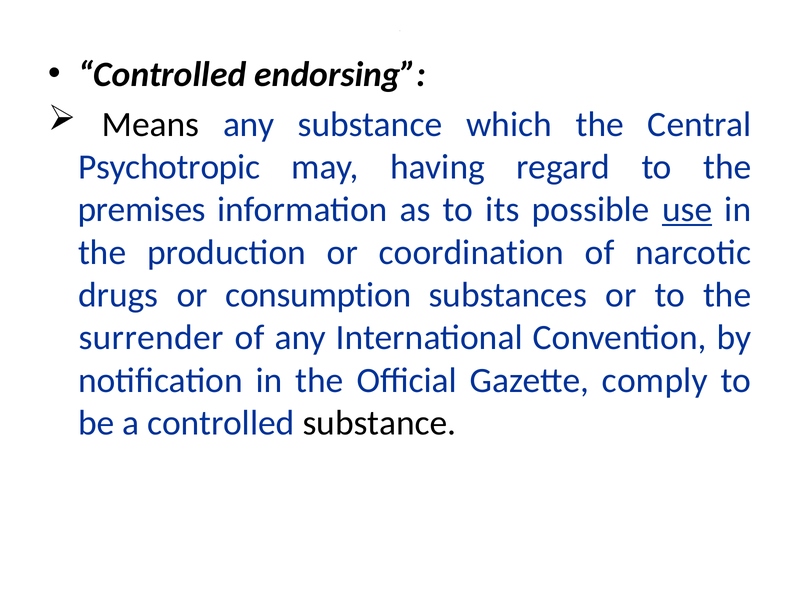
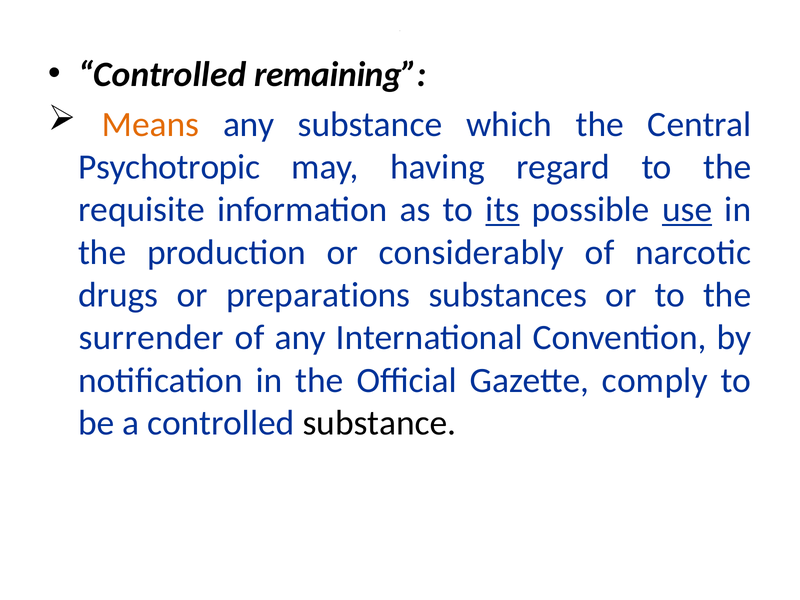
endorsing: endorsing -> remaining
Means colour: black -> orange
premises: premises -> requisite
its underline: none -> present
coordination: coordination -> considerably
consumption: consumption -> preparations
